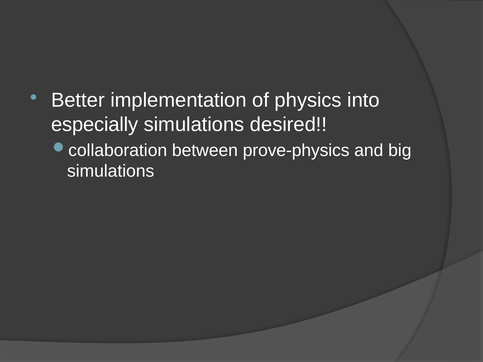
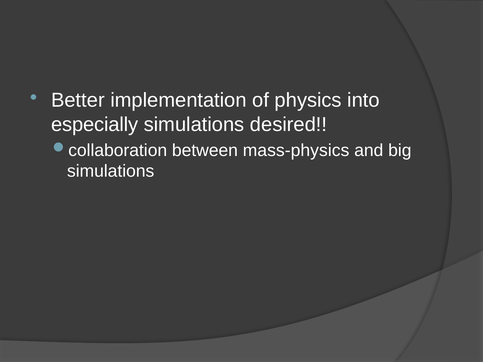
prove-physics: prove-physics -> mass-physics
